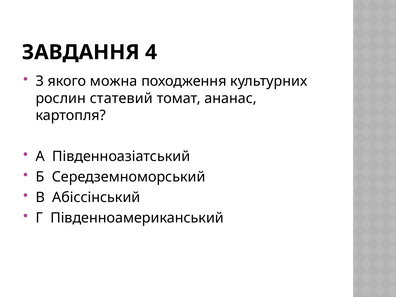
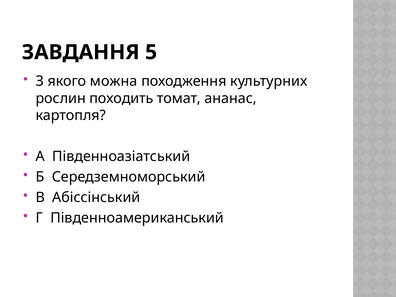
4: 4 -> 5
статевий: статевий -> походить
